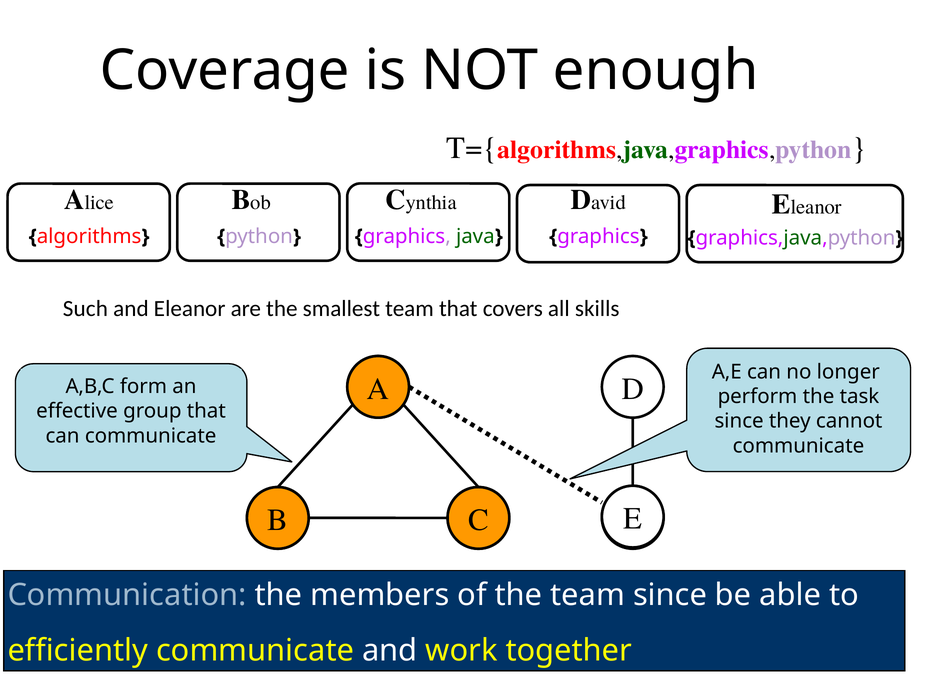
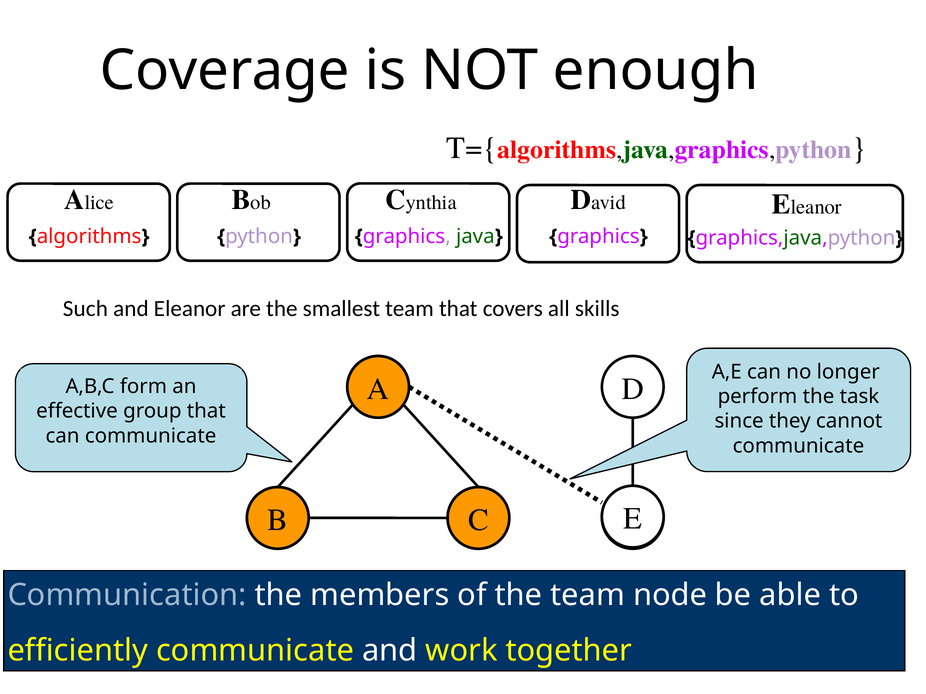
team since: since -> node
